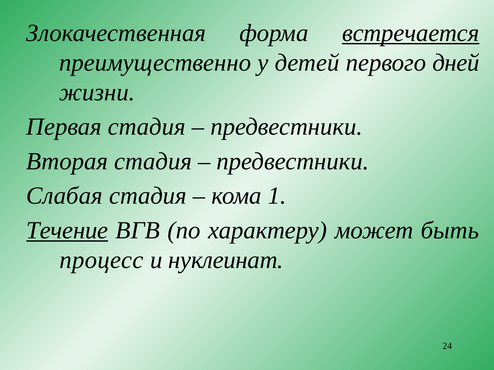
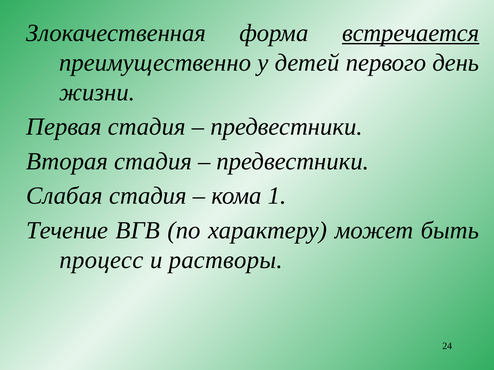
дней: дней -> день
Течение underline: present -> none
нуклеинат: нуклеинат -> растворы
